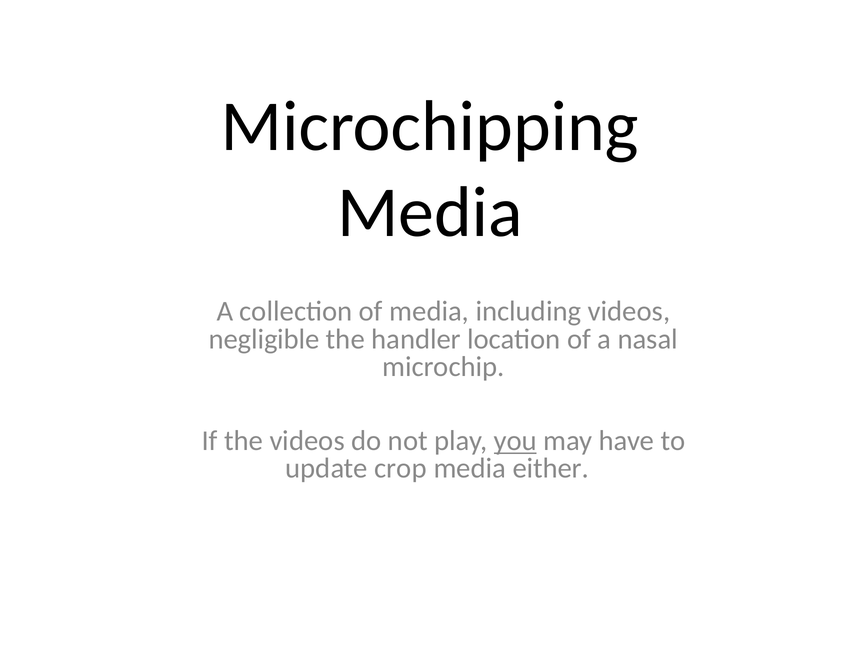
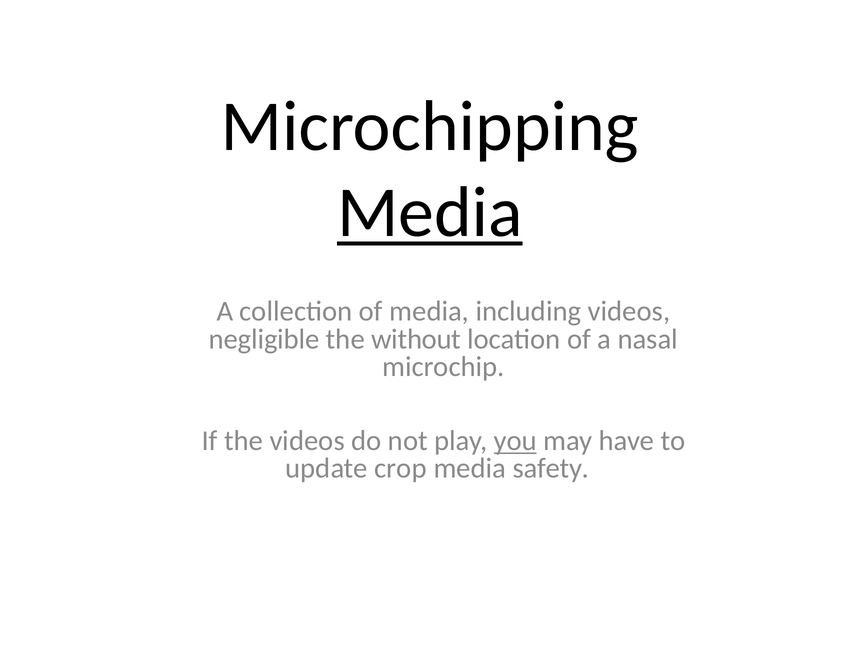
Media at (430, 213) underline: none -> present
handler: handler -> without
either: either -> safety
